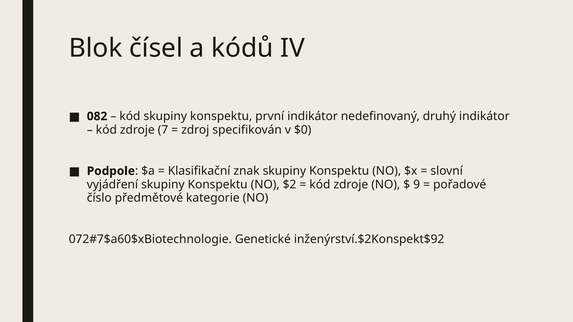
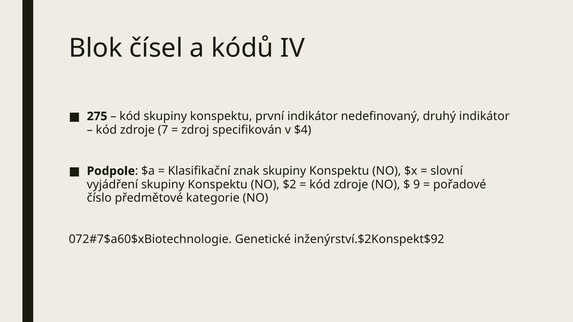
082: 082 -> 275
$0: $0 -> $4
